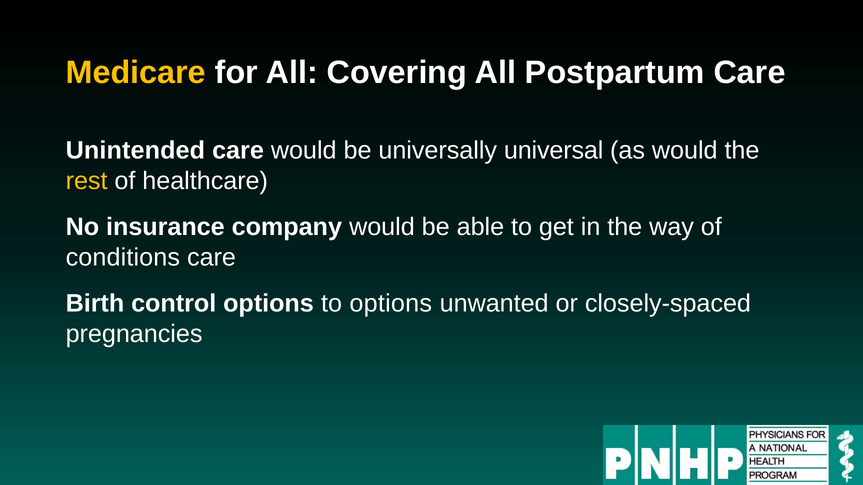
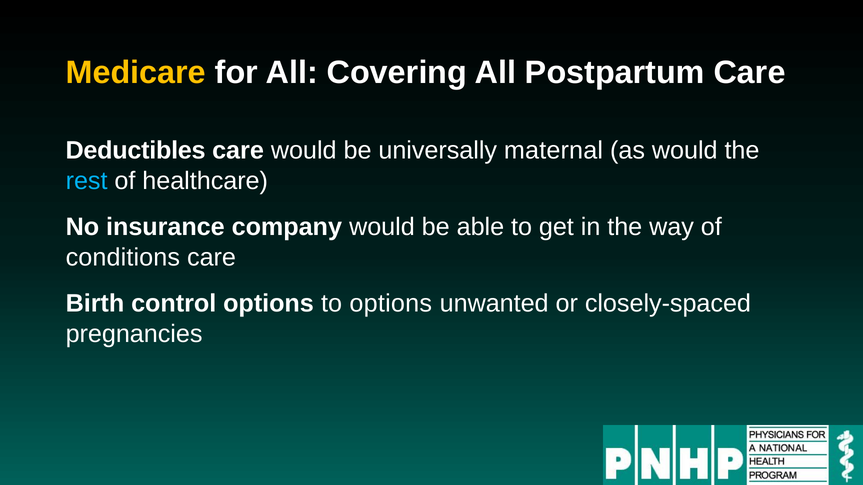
Unintended: Unintended -> Deductibles
universal: universal -> maternal
rest colour: yellow -> light blue
